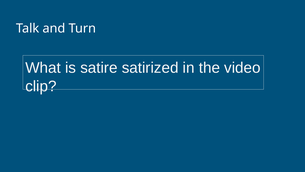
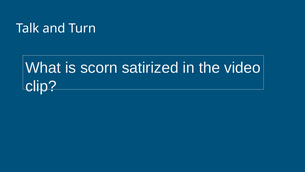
satire: satire -> scorn
